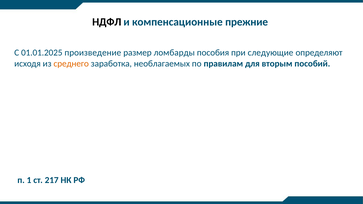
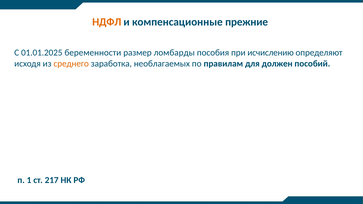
НДФЛ colour: black -> orange
произведение: произведение -> беременности
следующие: следующие -> исчислению
вторым: вторым -> должен
